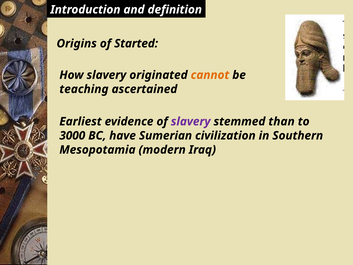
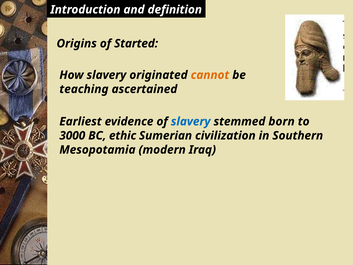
slavery at (191, 121) colour: purple -> blue
than: than -> born
have: have -> ethic
